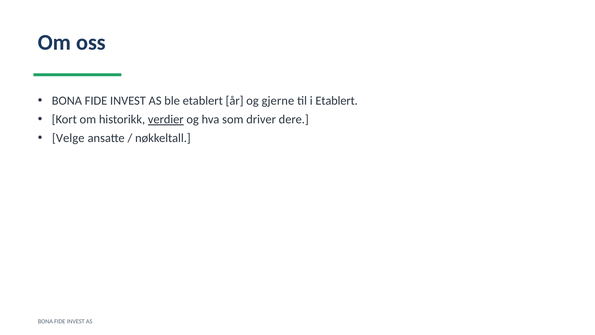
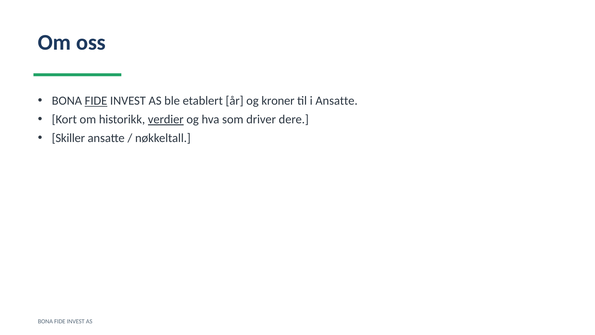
FIDE at (96, 101) underline: none -> present
gjerne: gjerne -> kroner
i Etablert: Etablert -> Ansatte
Velge: Velge -> Skiller
